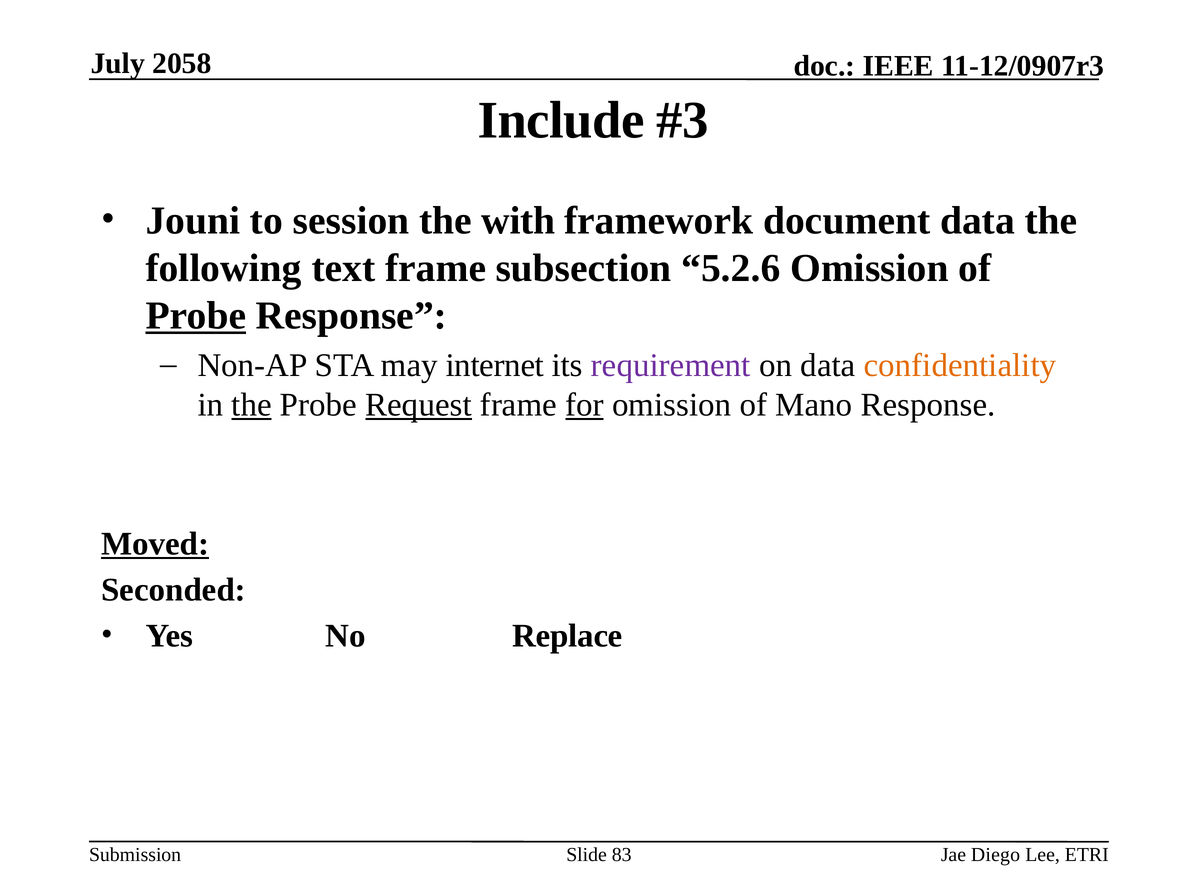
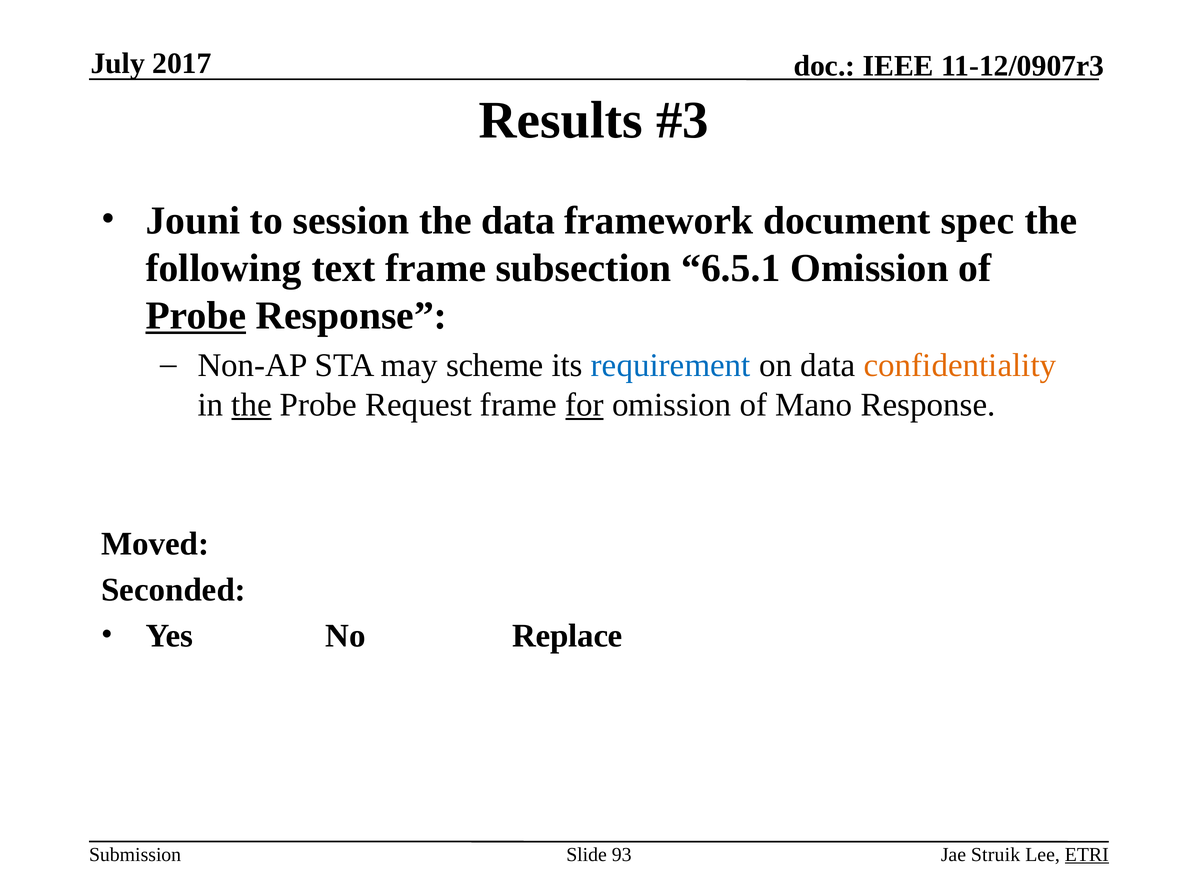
2058: 2058 -> 2017
Include: Include -> Results
the with: with -> data
document data: data -> spec
5.2.6: 5.2.6 -> 6.5.1
internet: internet -> scheme
requirement colour: purple -> blue
Request underline: present -> none
Moved underline: present -> none
83: 83 -> 93
Diego: Diego -> Struik
ETRI underline: none -> present
